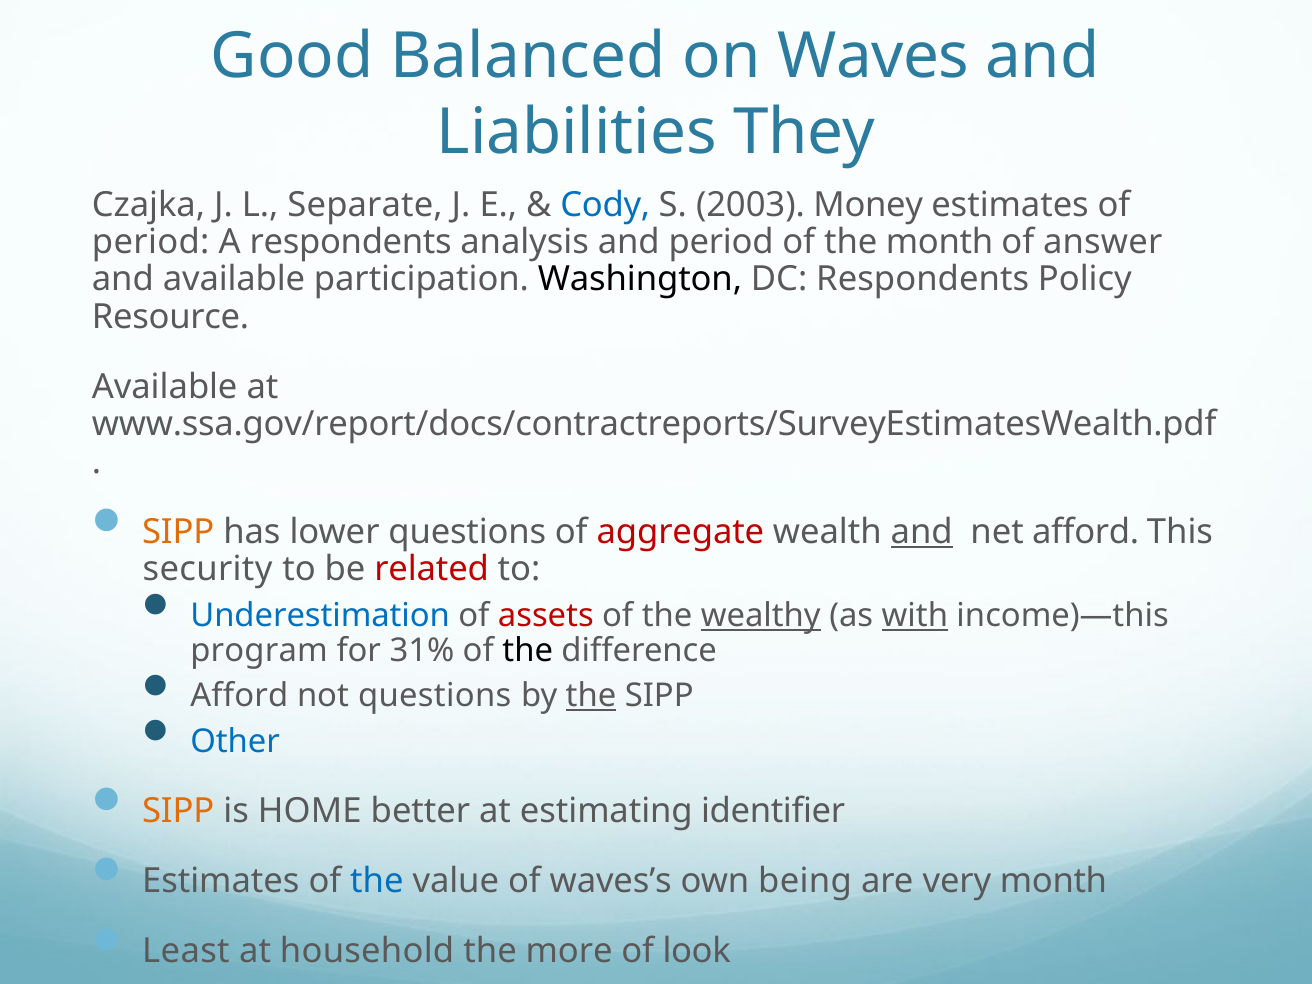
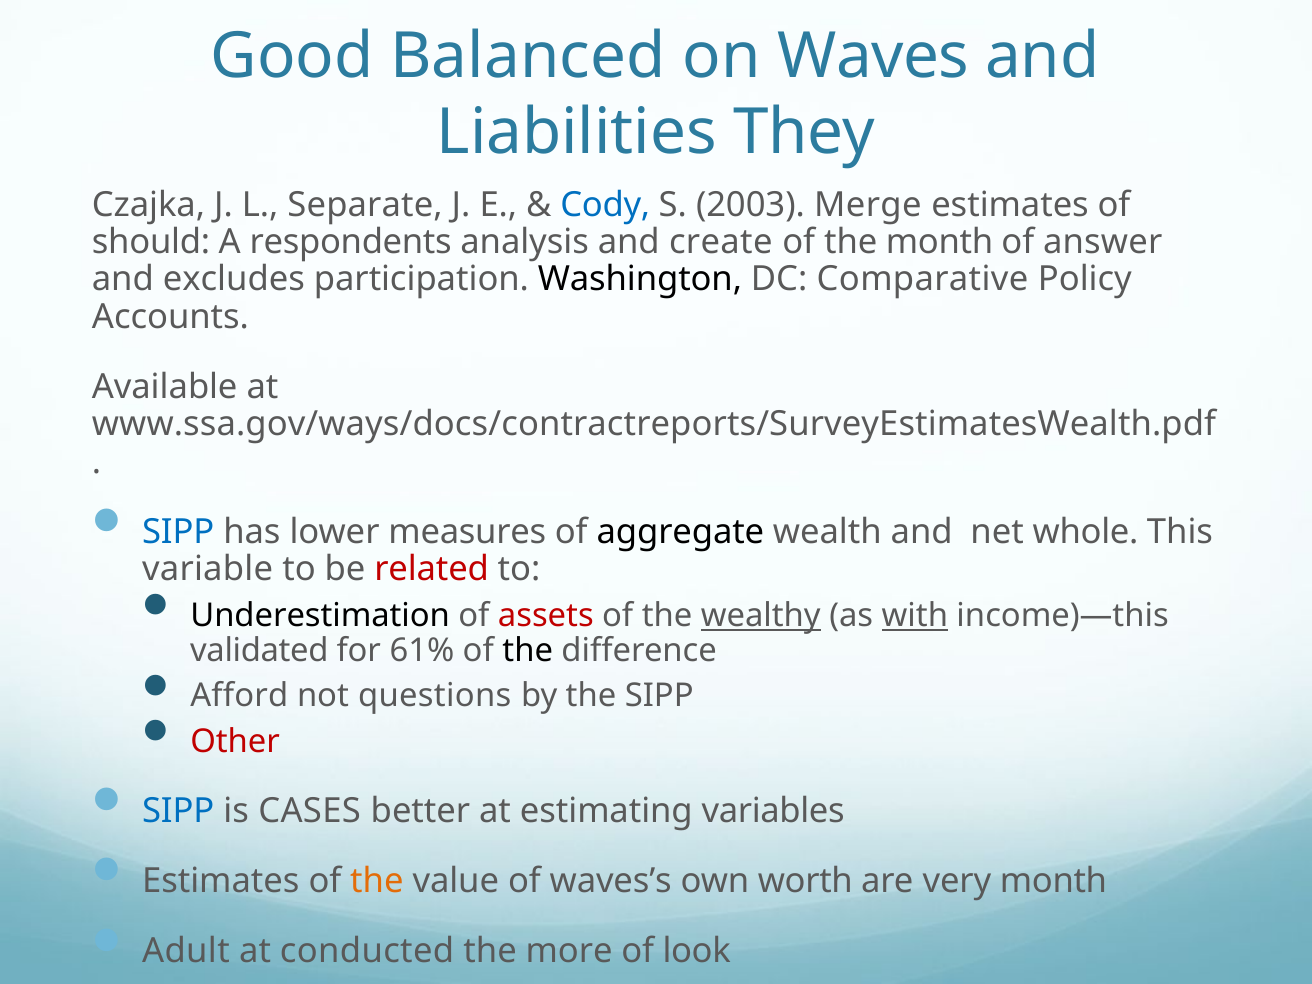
Money: Money -> Merge
period at (151, 242): period -> should
and period: period -> create
and available: available -> excludes
DC Respondents: Respondents -> Comparative
Resource: Resource -> Accounts
www.ssa.gov/report/docs/contractreports/SurveyEstimatesWealth.pdf: www.ssa.gov/report/docs/contractreports/SurveyEstimatesWealth.pdf -> www.ssa.gov/ways/docs/contractreports/SurveyEstimatesWealth.pdf
SIPP at (178, 532) colour: orange -> blue
lower questions: questions -> measures
aggregate colour: red -> black
and at (922, 532) underline: present -> none
net afford: afford -> whole
security: security -> variable
Underestimation colour: blue -> black
program: program -> validated
31%: 31% -> 61%
the at (591, 696) underline: present -> none
Other colour: blue -> red
SIPP at (178, 811) colour: orange -> blue
HOME: HOME -> CASES
identifier: identifier -> variables
the at (377, 881) colour: blue -> orange
being: being -> worth
Least: Least -> Adult
household: household -> conducted
